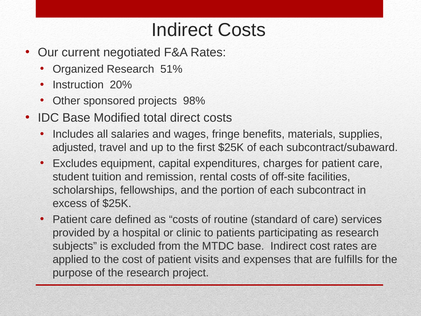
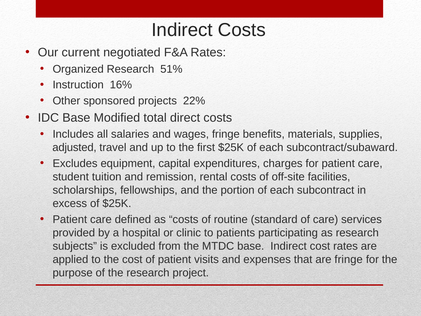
20%: 20% -> 16%
98%: 98% -> 22%
are fulfills: fulfills -> fringe
